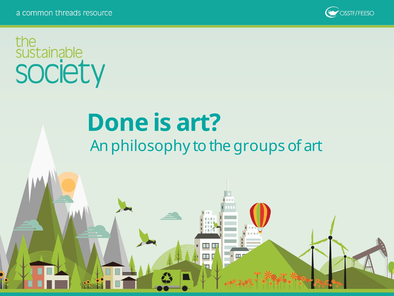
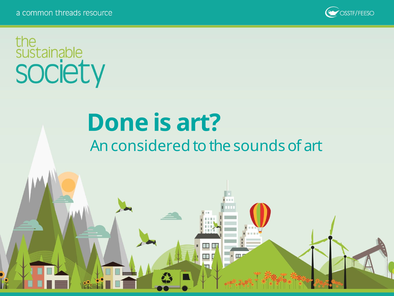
philosophy: philosophy -> considered
groups: groups -> sounds
